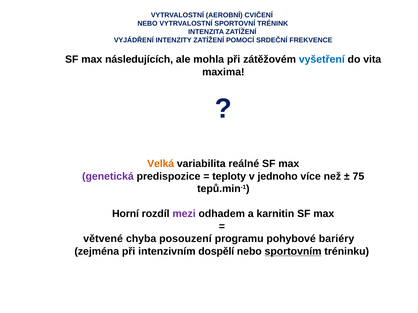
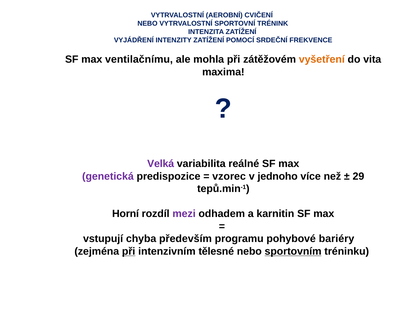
následujících: následujících -> ventilačnímu
vyšetření colour: blue -> orange
Velká colour: orange -> purple
teploty: teploty -> vzorec
75: 75 -> 29
větvené: větvené -> vstupují
posouzení: posouzení -> především
při at (129, 252) underline: none -> present
dospělí: dospělí -> tělesné
